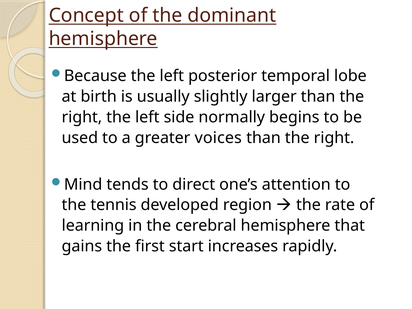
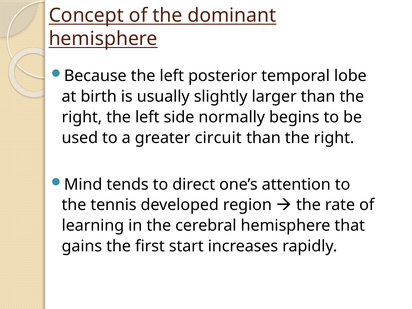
voices: voices -> circuit
